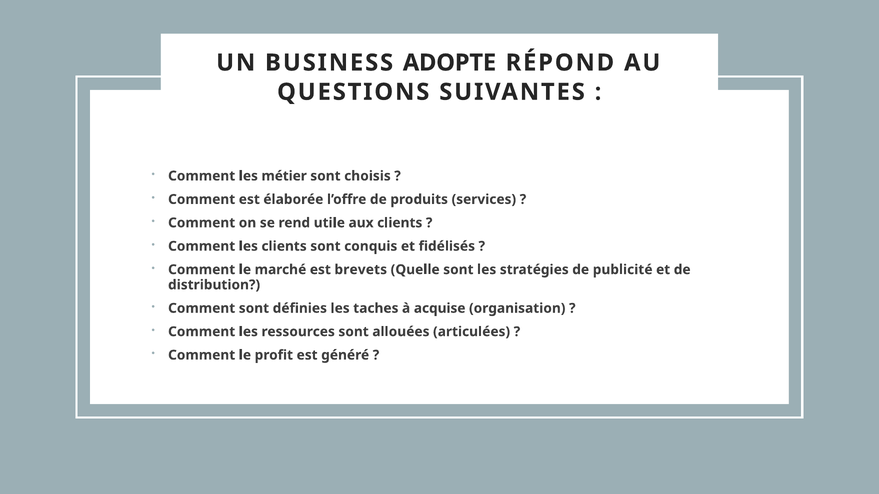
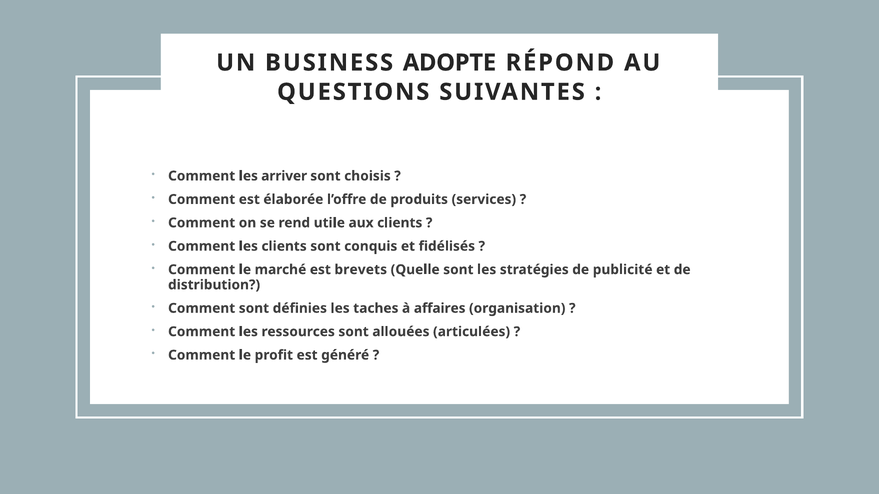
métier: métier -> arriver
acquise: acquise -> affaires
